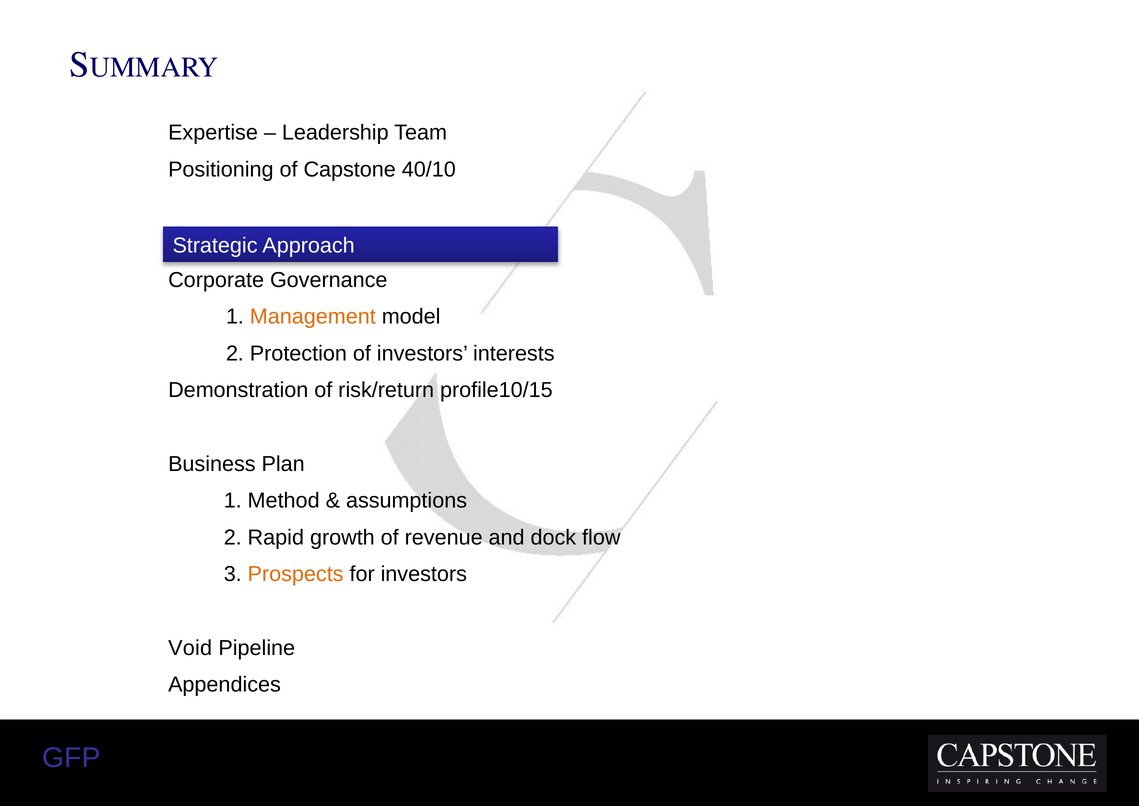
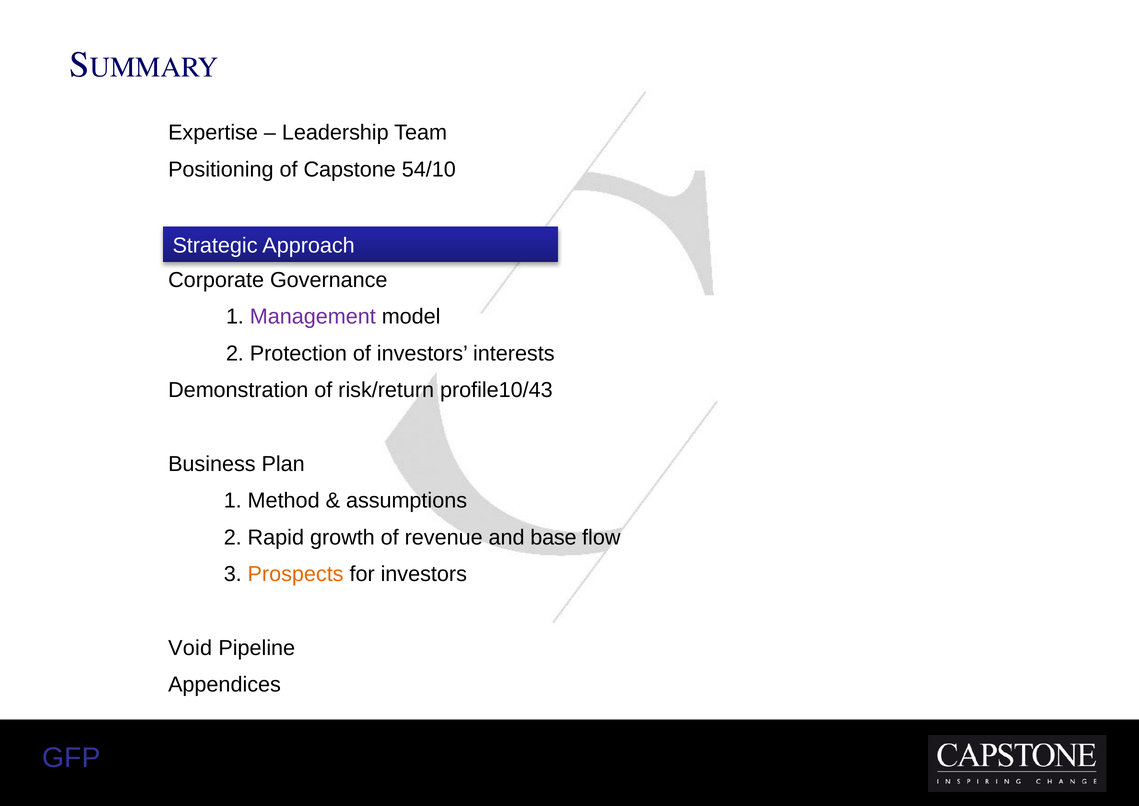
40/10: 40/10 -> 54/10
Management colour: orange -> purple
profile10/15: profile10/15 -> profile10/43
dock: dock -> base
